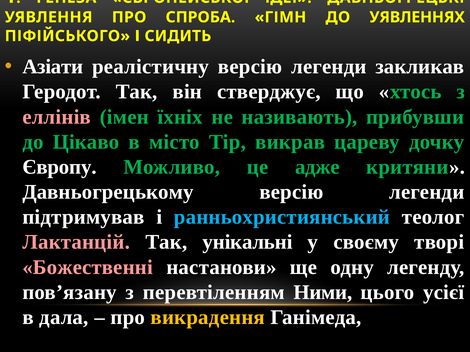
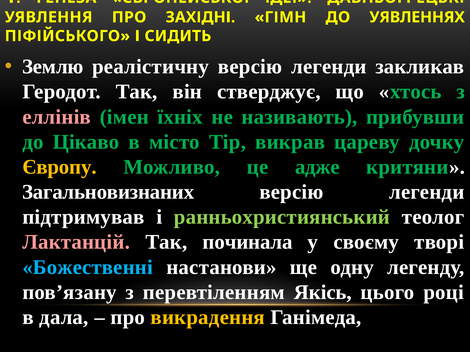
СПРОБА: СПРОБА -> ЗАХІДНІ
Азіати: Азіати -> Землю
Європу colour: white -> yellow
Давньогрецькому: Давньогрецькому -> Загальновизнаних
ранньохристиянський colour: light blue -> light green
унікальні: унікальні -> починала
Божественні colour: pink -> light blue
Ними: Ними -> Якісь
усієї: усієї -> році
